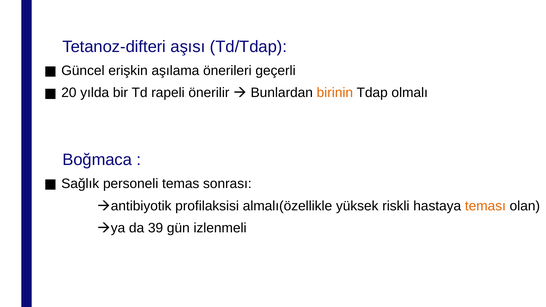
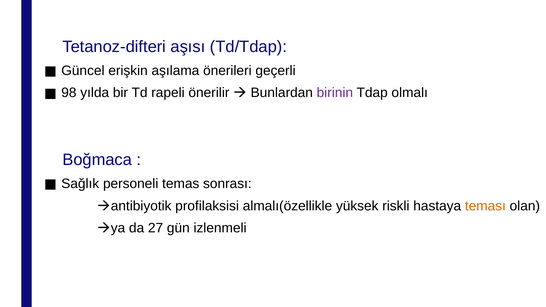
20: 20 -> 98
birinin colour: orange -> purple
39: 39 -> 27
